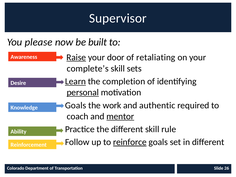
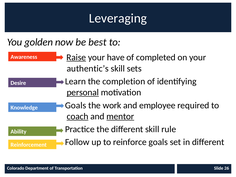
Supervisor: Supervisor -> Leveraging
please: please -> golden
built: built -> best
door: door -> have
retaliating: retaliating -> completed
complete’s: complete’s -> authentic’s
Learn underline: present -> none
authentic: authentic -> employee
coach underline: none -> present
reinforce underline: present -> none
